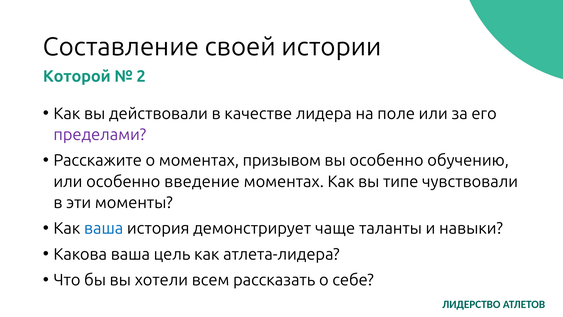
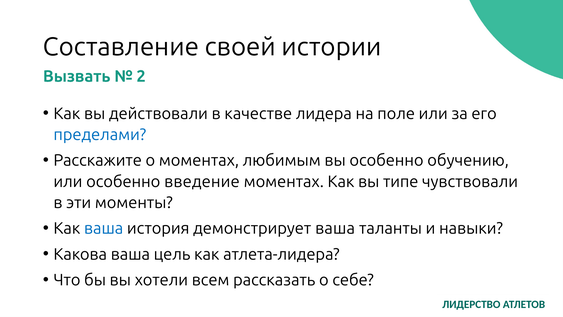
Которой: Которой -> Вызвать
пределами colour: purple -> blue
призывом: призывом -> любимым
демонстрирует чаще: чаще -> ваша
